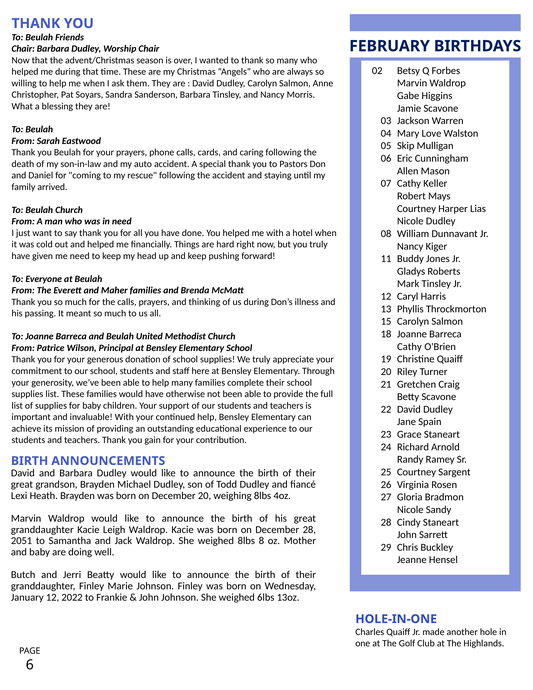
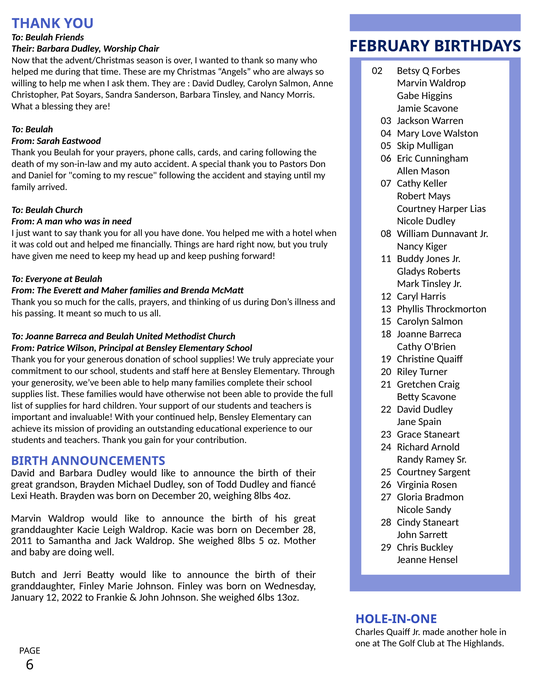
Chair at (23, 49): Chair -> Their
for baby: baby -> hard
2051: 2051 -> 2011
8: 8 -> 5
